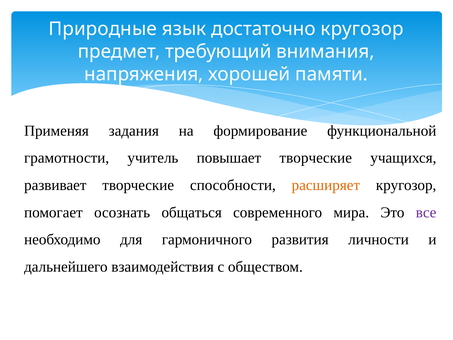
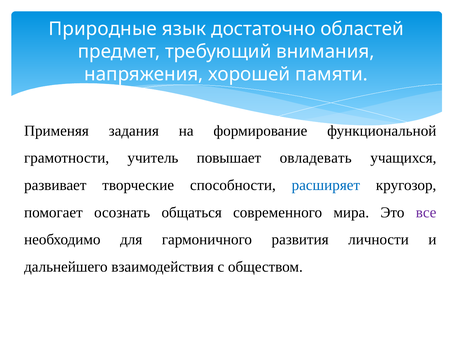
достаточно кругозор: кругозор -> областей
повышает творческие: творческие -> овладевать
расширяет colour: orange -> blue
